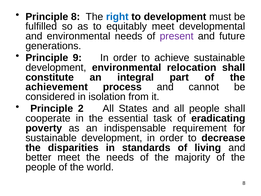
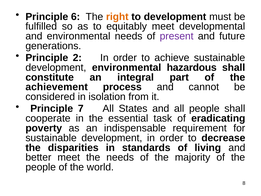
Principle 8: 8 -> 6
right colour: blue -> orange
9: 9 -> 2
relocation: relocation -> hazardous
2: 2 -> 7
